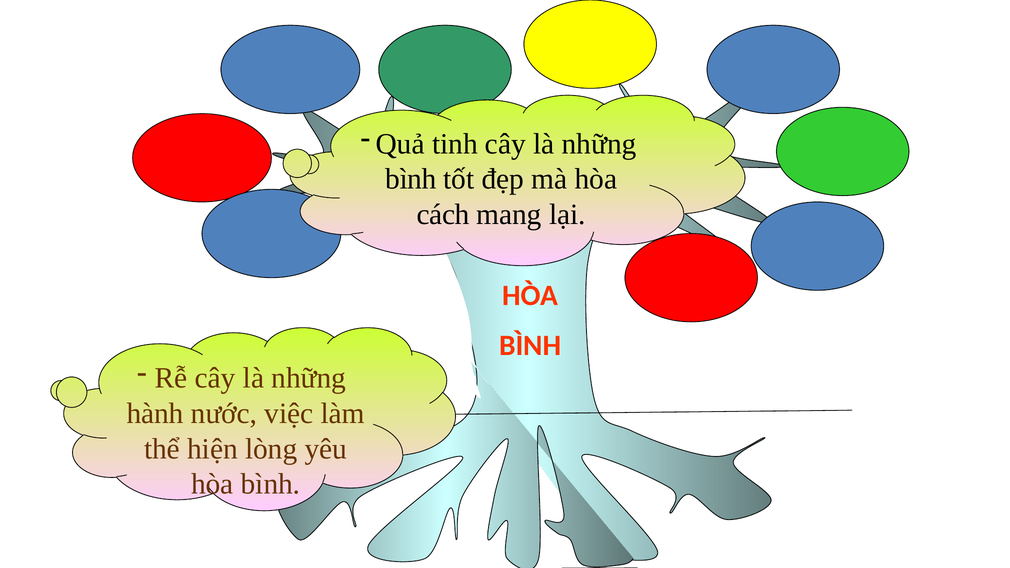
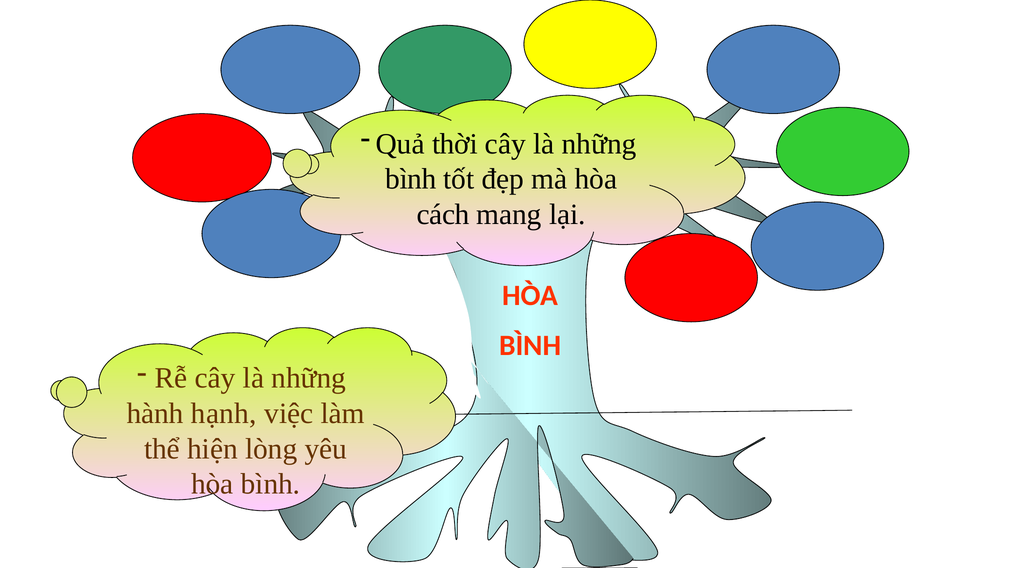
tinh: tinh -> thời
nước: nước -> hạnh
